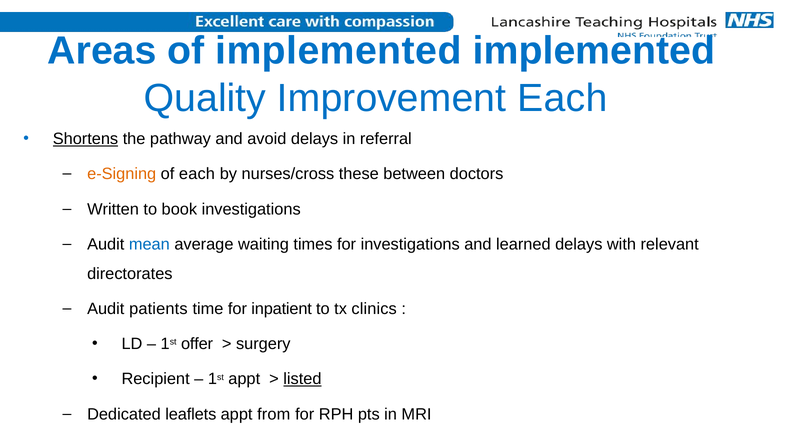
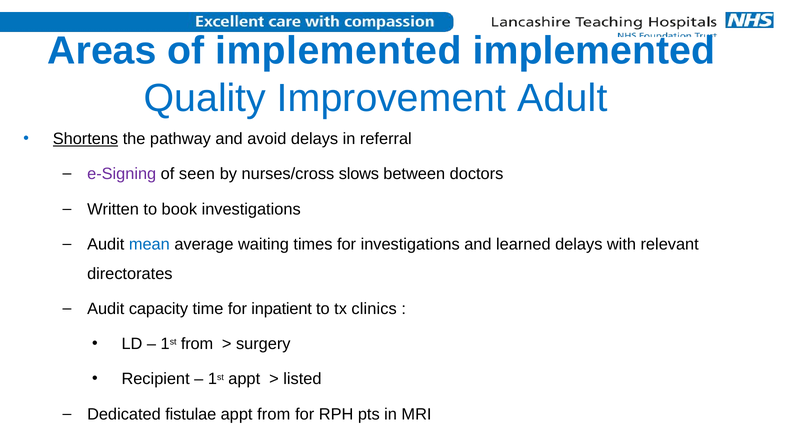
Improvement Each: Each -> Adult
e-Signing colour: orange -> purple
of each: each -> seen
these: these -> slows
patients: patients -> capacity
1st offer: offer -> from
listed underline: present -> none
leaflets: leaflets -> fistulae
